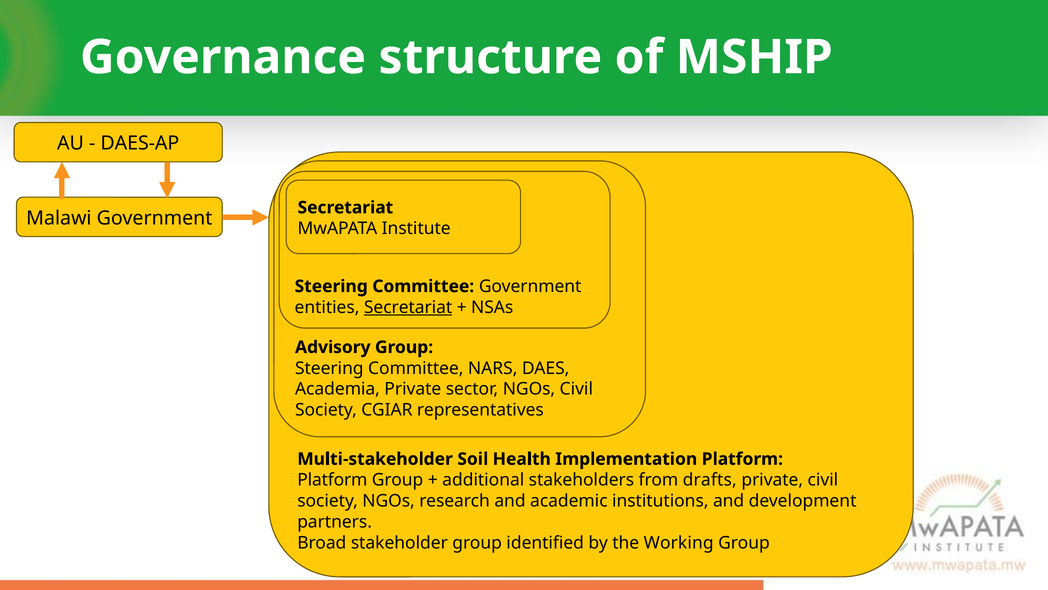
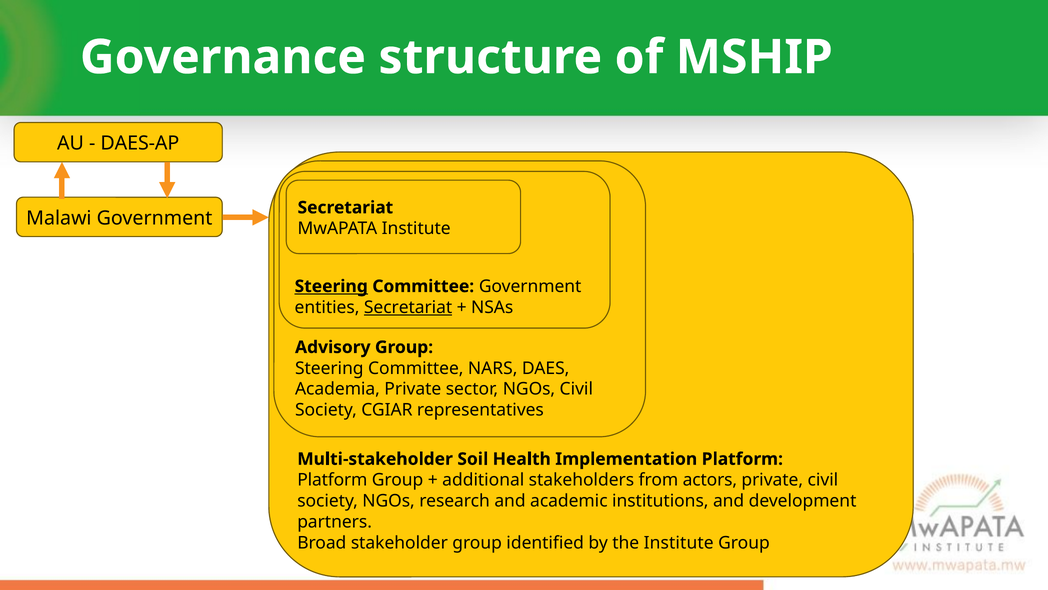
Steering at (331, 286) underline: none -> present
drafts: drafts -> actors
the Working: Working -> Institute
